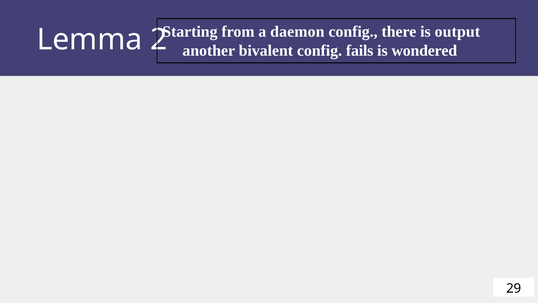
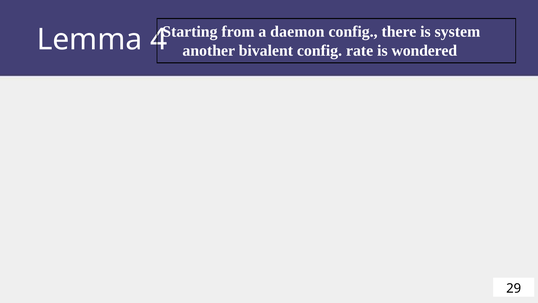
output: output -> system
2: 2 -> 4
fails: fails -> rate
